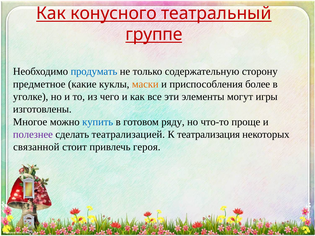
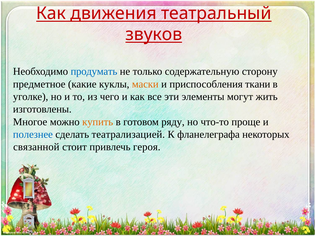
конусного: конусного -> движения
группе: группе -> звуков
более: более -> ткани
игры: игры -> жить
купить colour: blue -> orange
полезнее colour: purple -> blue
театрализация: театрализация -> фланелеграфа
